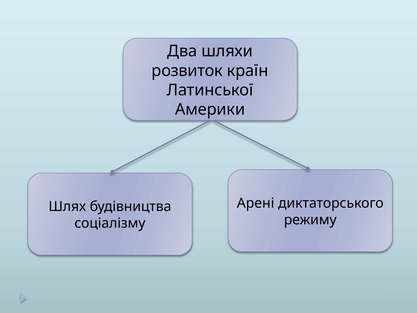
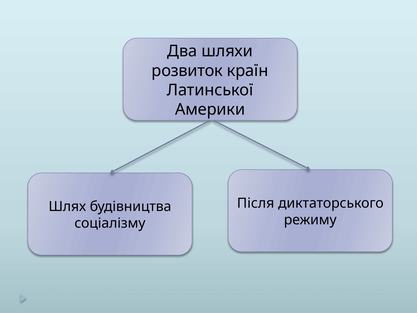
Арені: Арені -> Після
